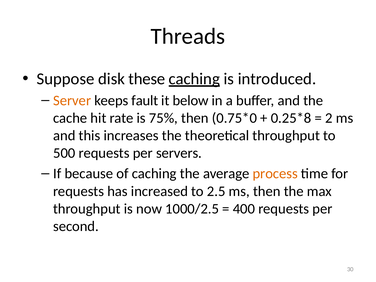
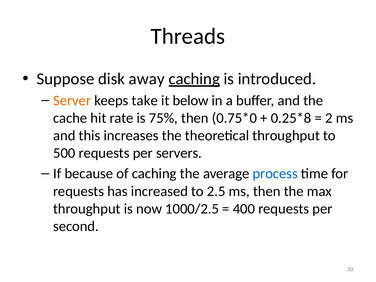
these: these -> away
fault: fault -> take
process colour: orange -> blue
